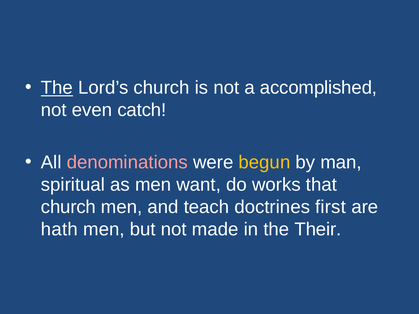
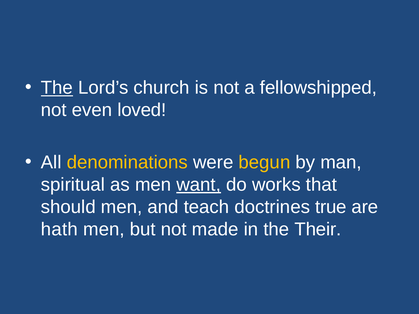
accomplished: accomplished -> fellowshipped
catch: catch -> loved
denominations colour: pink -> yellow
want underline: none -> present
church at (68, 207): church -> should
first: first -> true
